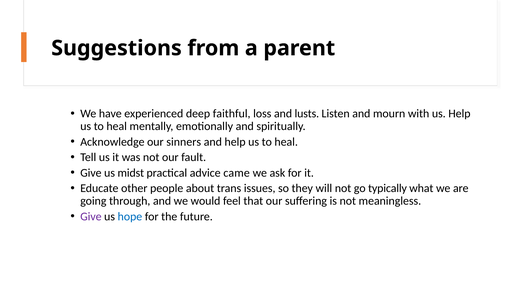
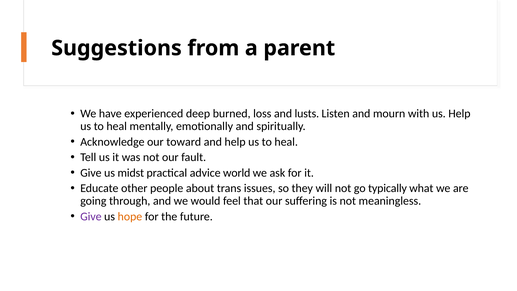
faithful: faithful -> burned
sinners: sinners -> toward
came: came -> world
hope colour: blue -> orange
